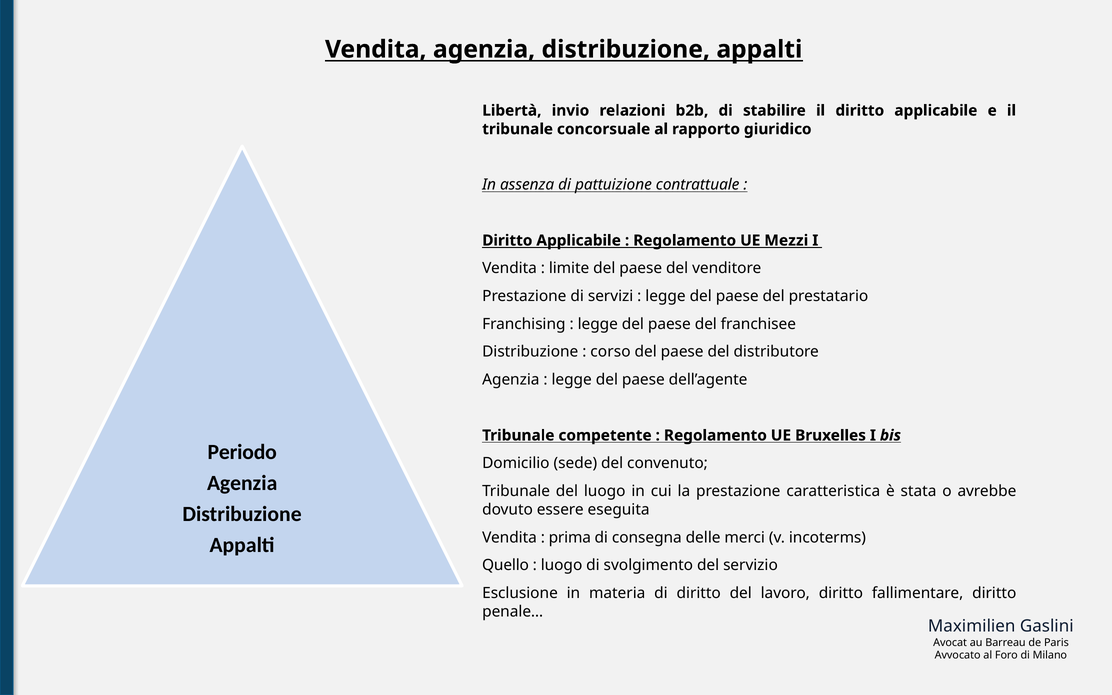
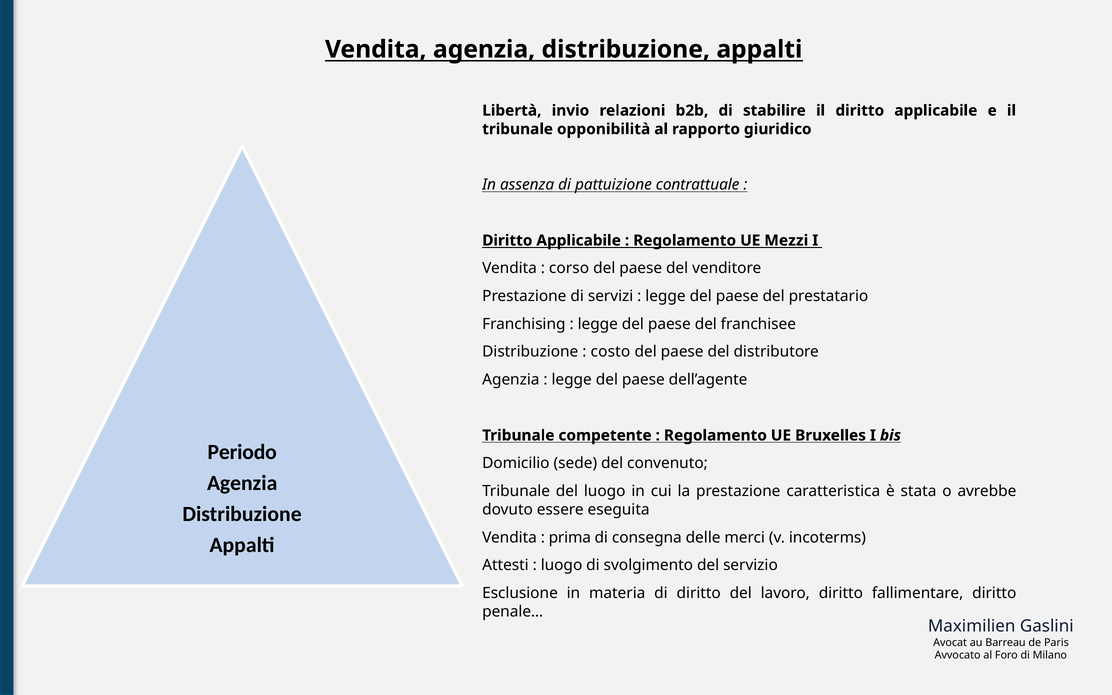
concorsuale: concorsuale -> opponibilità
limite: limite -> corso
corso: corso -> costo
Quello: Quello -> Attesti
